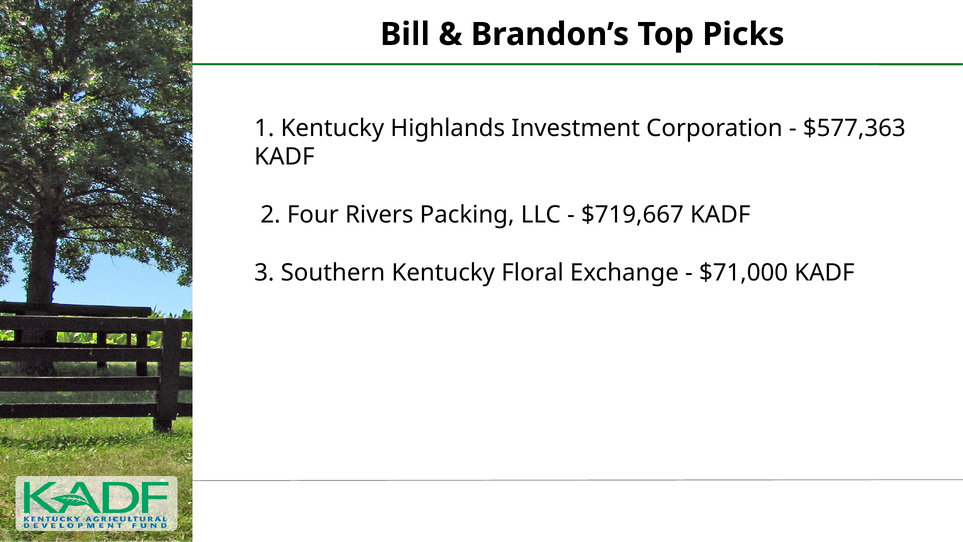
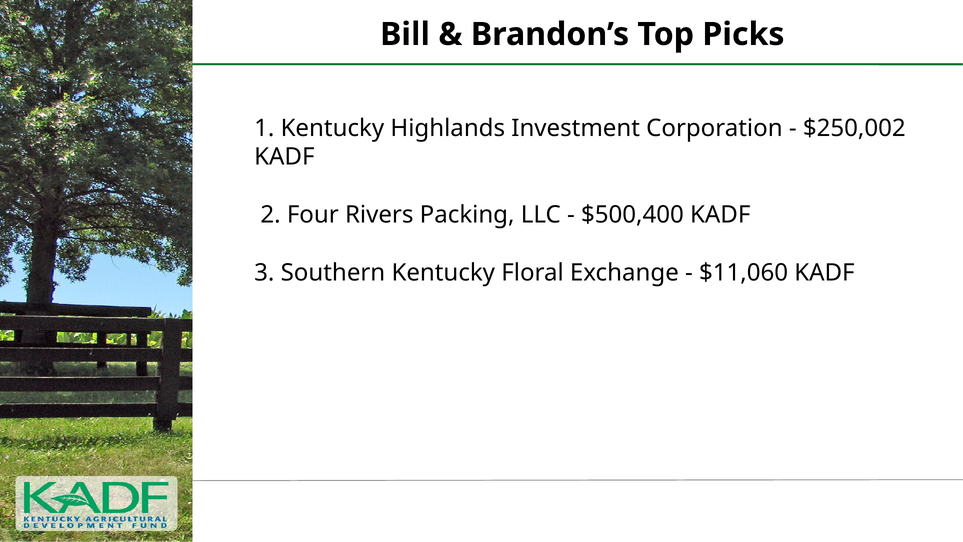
$577,363: $577,363 -> $250,002
$719,667: $719,667 -> $500,400
$71,000: $71,000 -> $11,060
